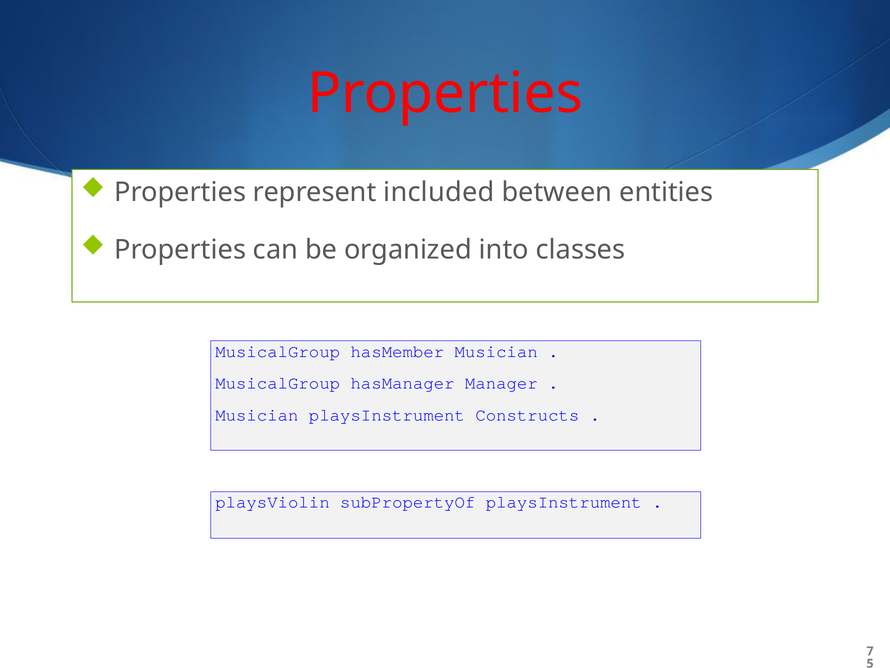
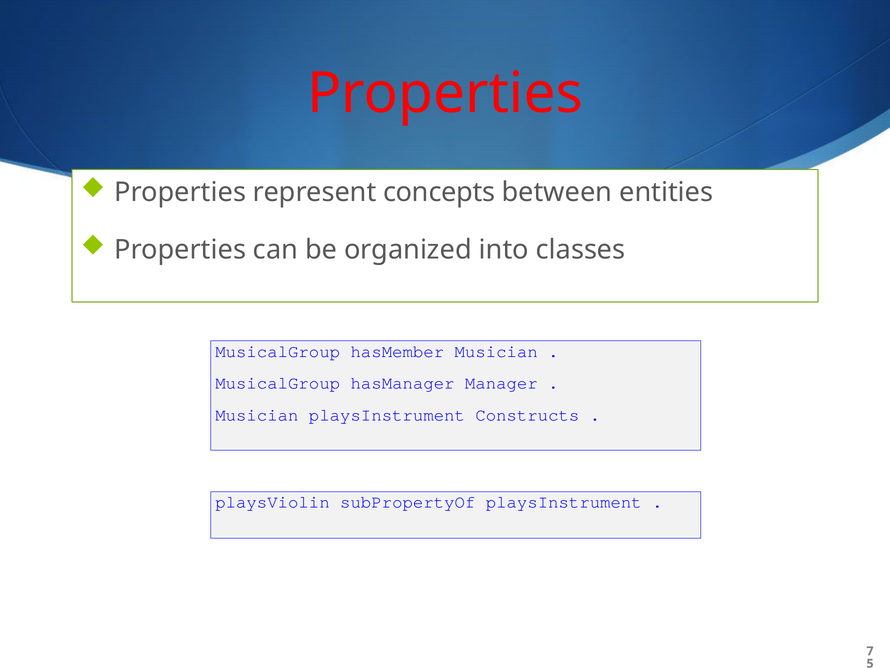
included: included -> concepts
